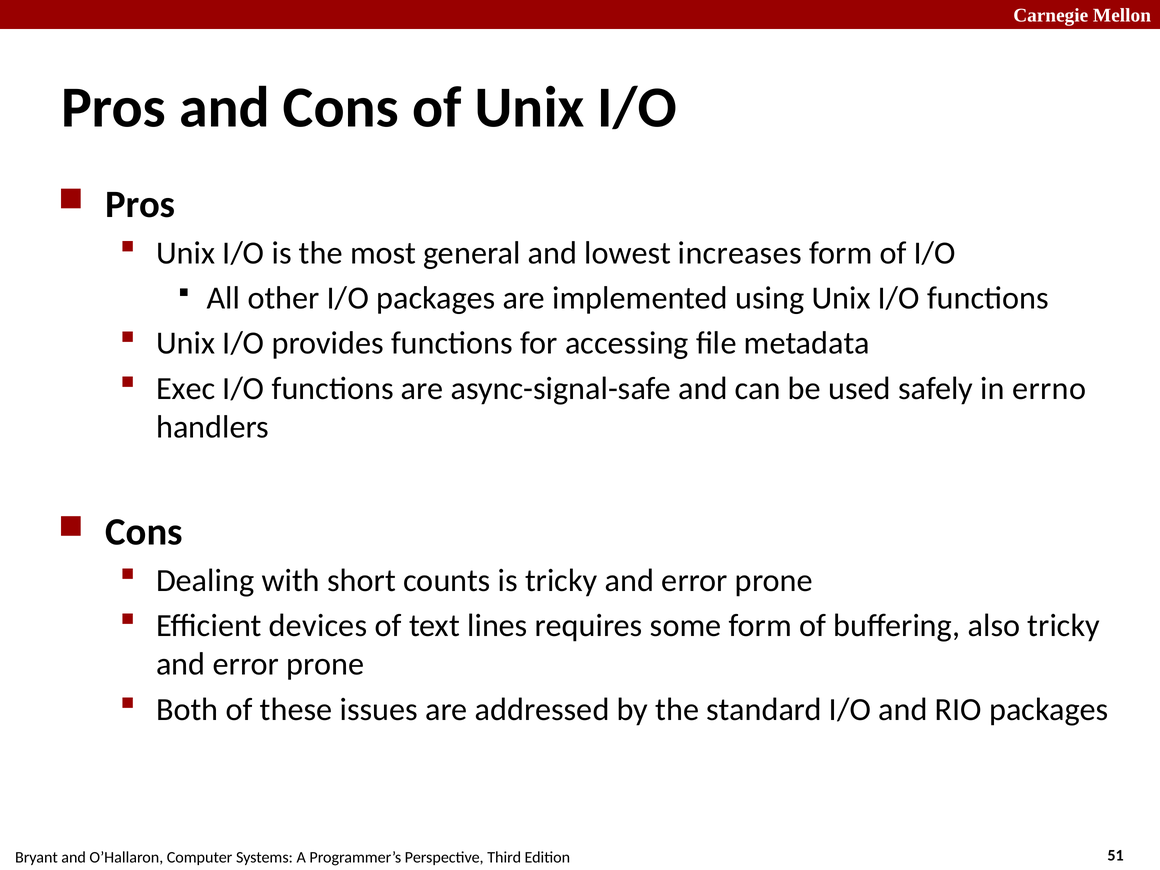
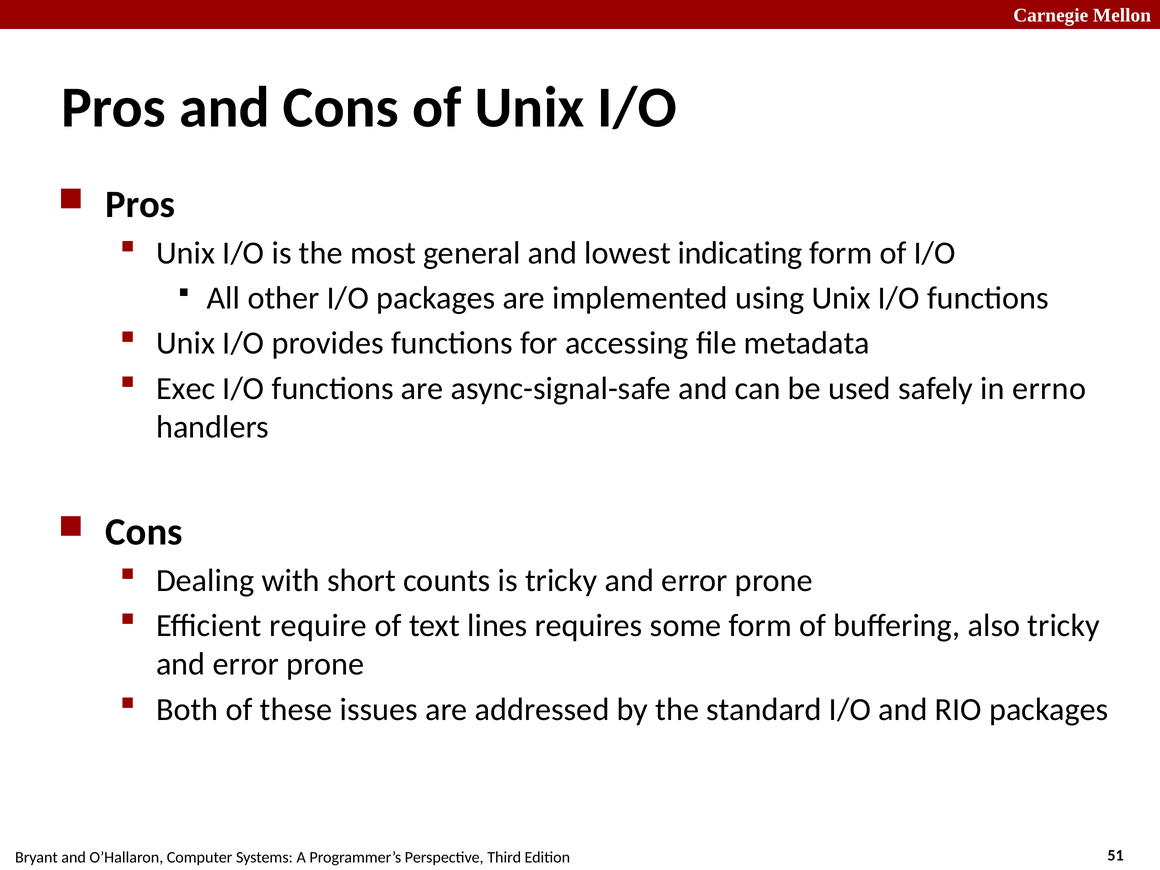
increases: increases -> indicating
devices: devices -> require
